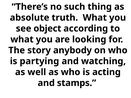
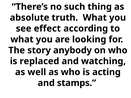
object: object -> effect
partying: partying -> replaced
